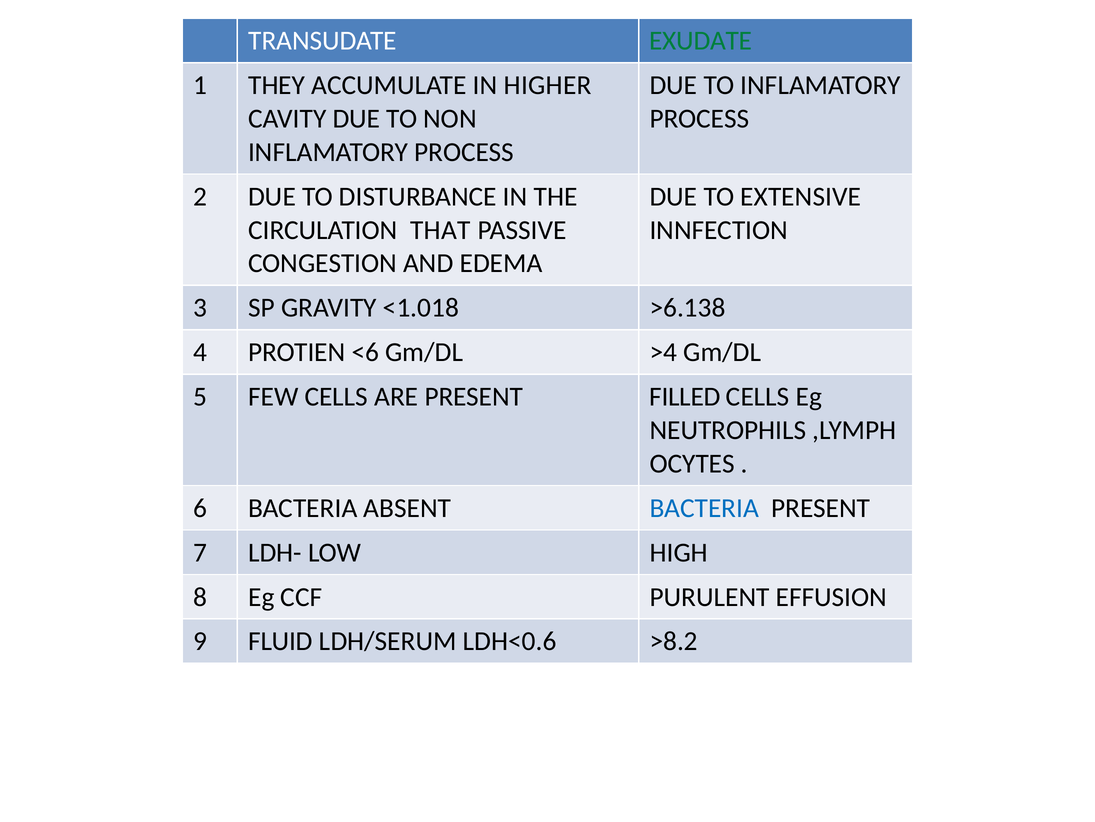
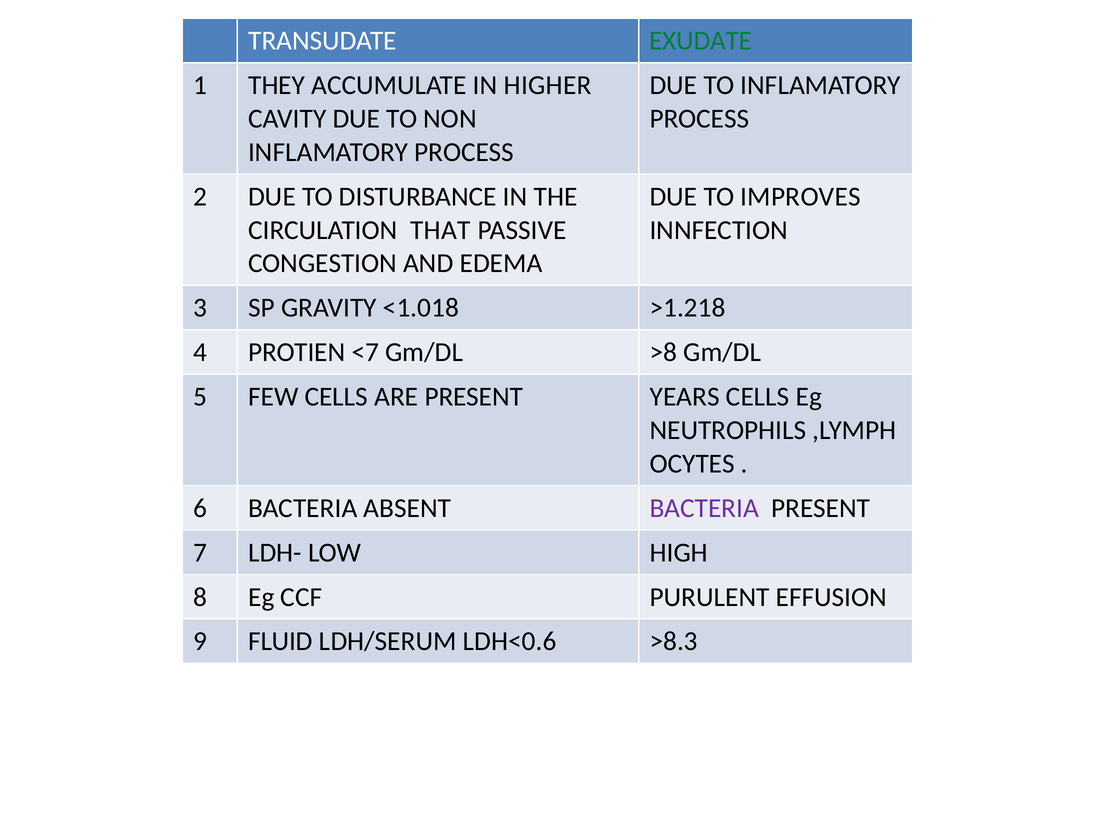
EXTENSIVE: EXTENSIVE -> IMPROVES
>6.138: >6.138 -> >1.218
<6: <6 -> <7
>4: >4 -> >8
FILLED: FILLED -> YEARS
BACTERIA at (704, 508) colour: blue -> purple
>8.2: >8.2 -> >8.3
